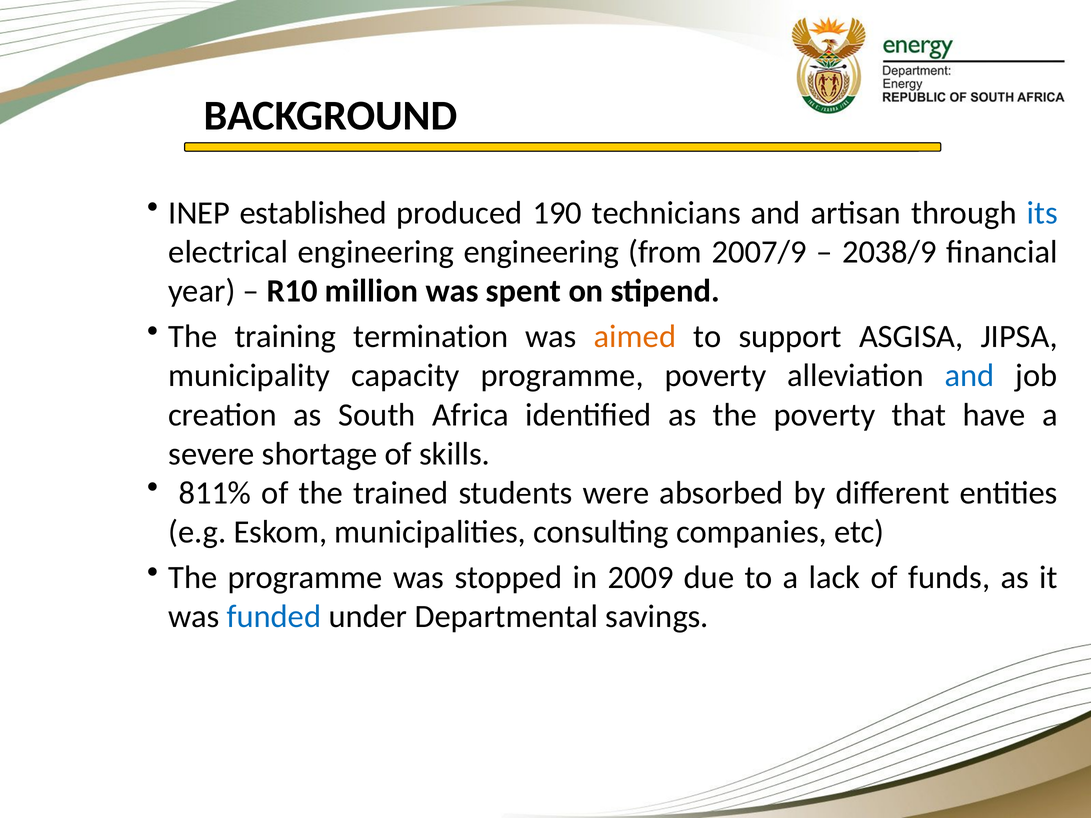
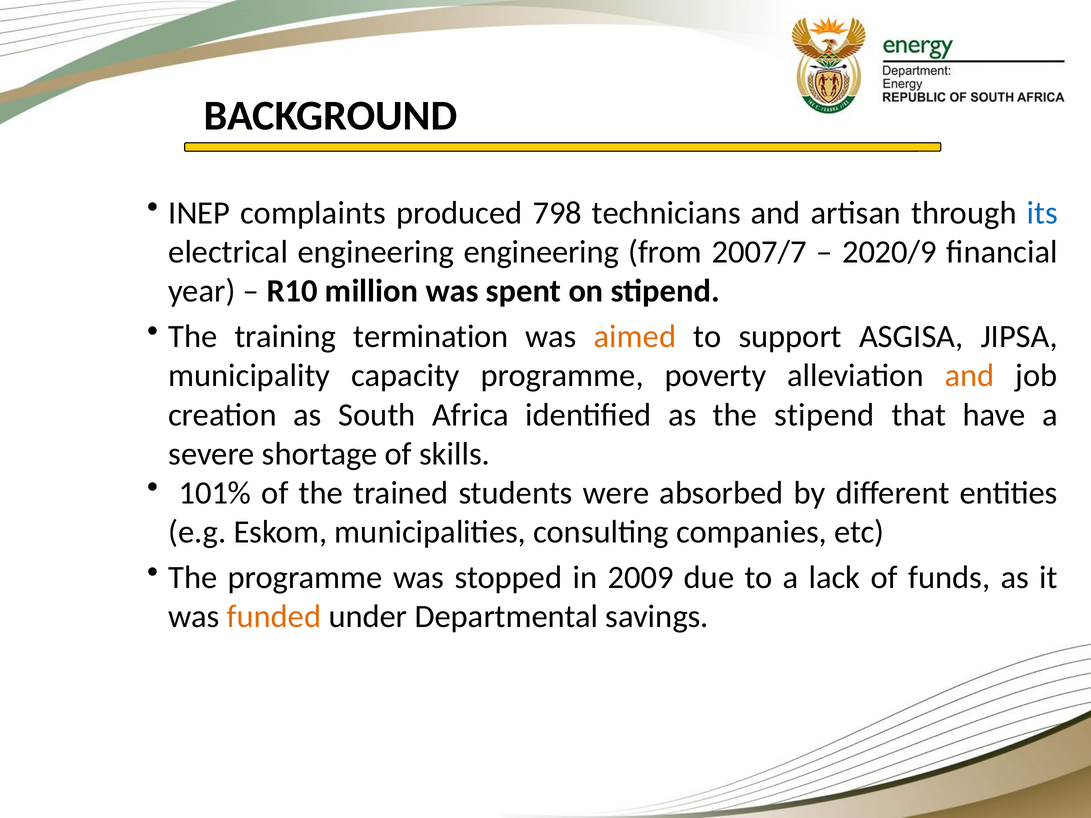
established: established -> complaints
190: 190 -> 798
2007/9: 2007/9 -> 2007/7
2038/9: 2038/9 -> 2020/9
and at (970, 376) colour: blue -> orange
the poverty: poverty -> stipend
811%: 811% -> 101%
funded colour: blue -> orange
